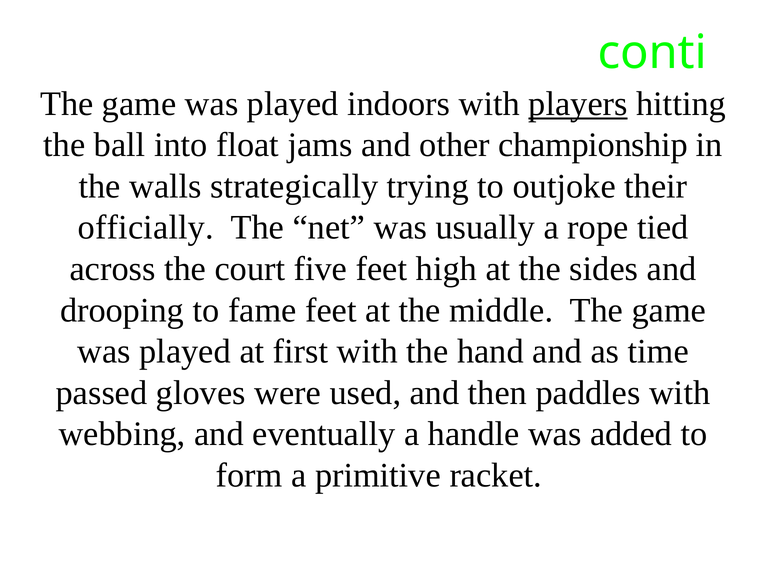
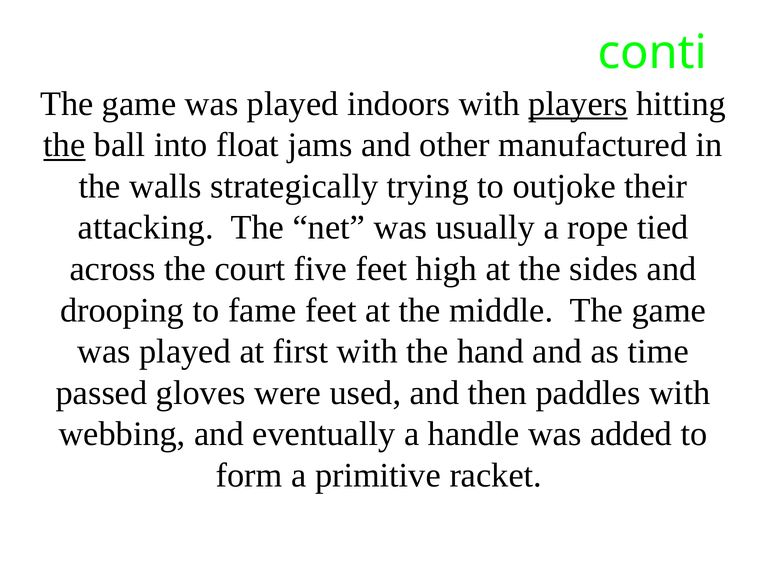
the at (64, 145) underline: none -> present
championship: championship -> manufactured
officially: officially -> attacking
